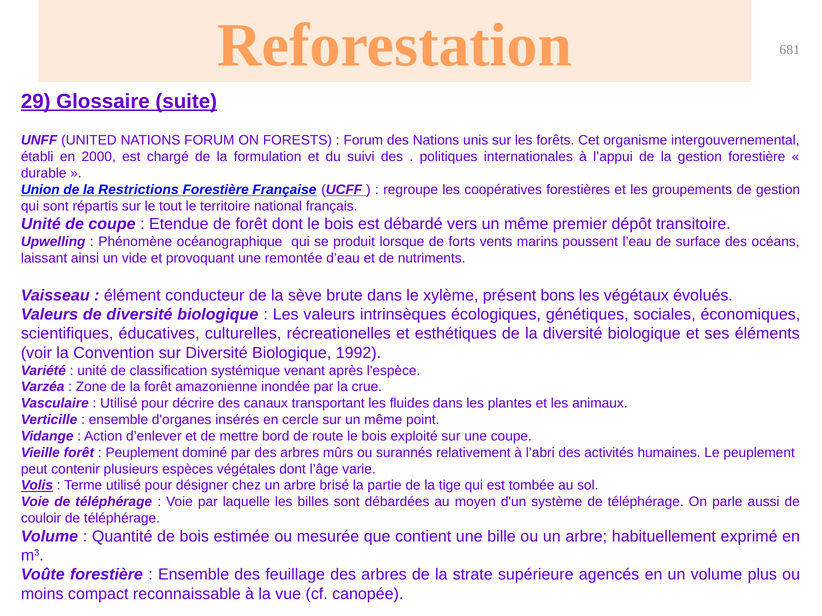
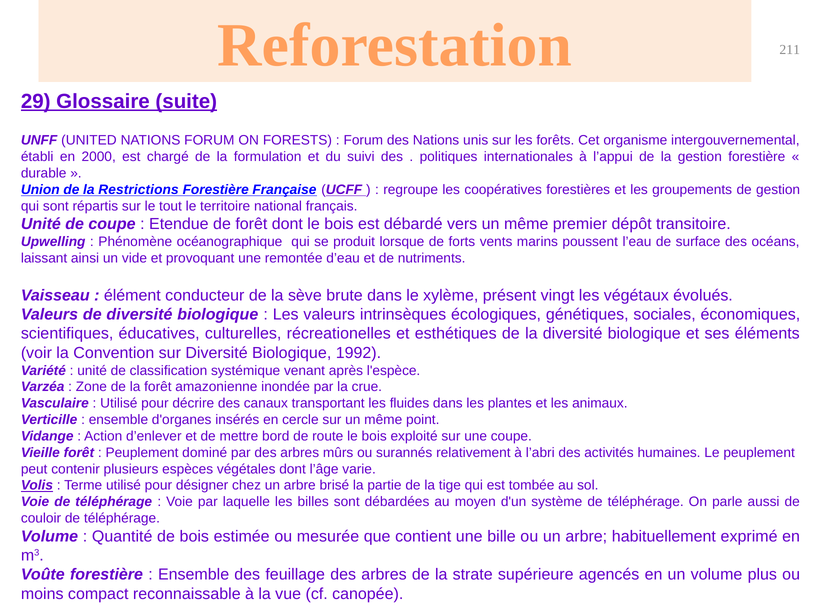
681: 681 -> 211
bons: bons -> vingt
